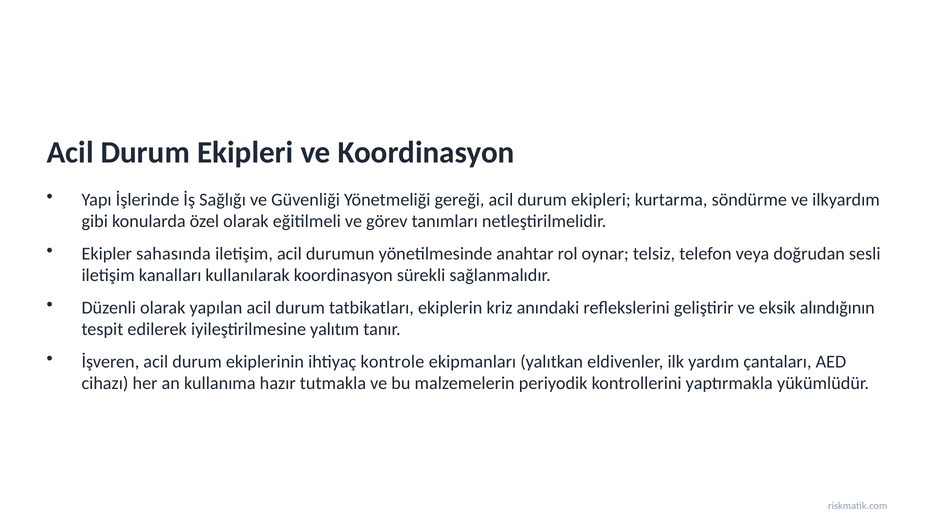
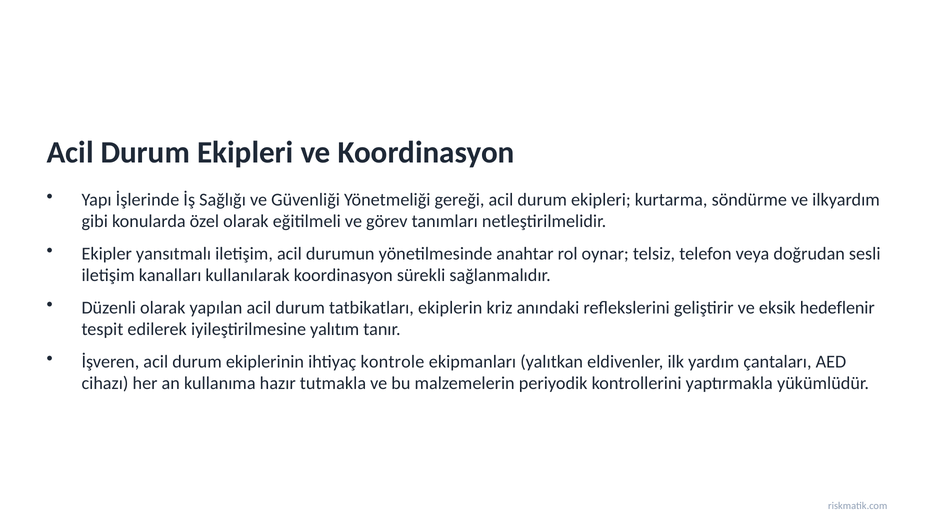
sahasında: sahasında -> yansıtmalı
alındığının: alındığının -> hedeflenir
